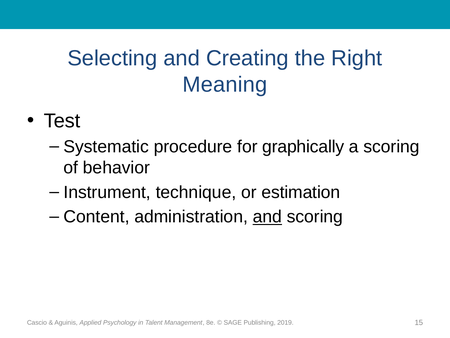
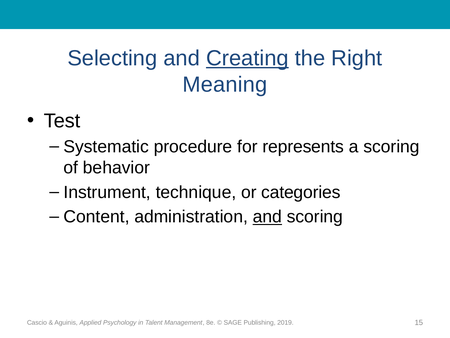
Creating underline: none -> present
graphically: graphically -> represents
estimation: estimation -> categories
